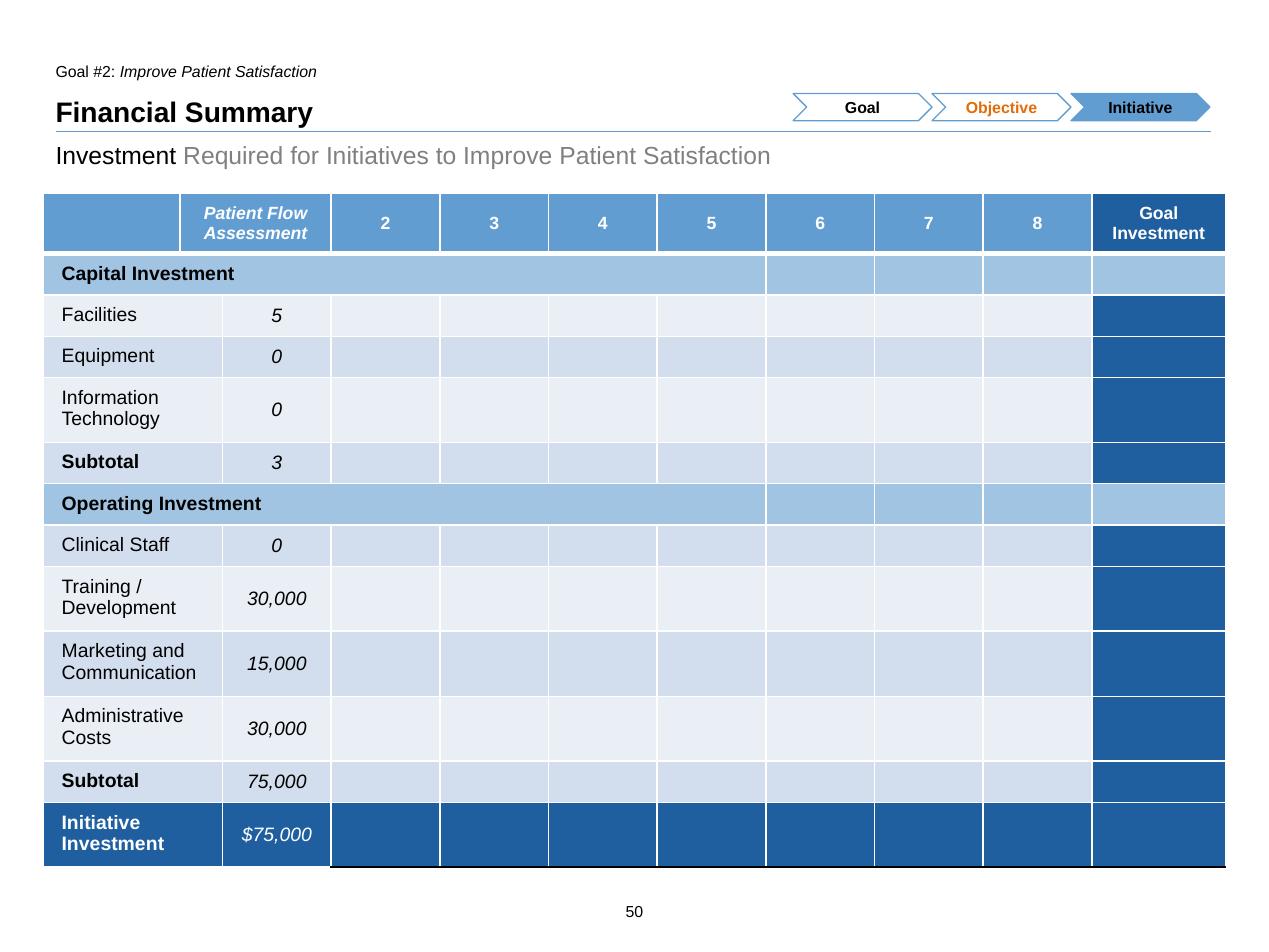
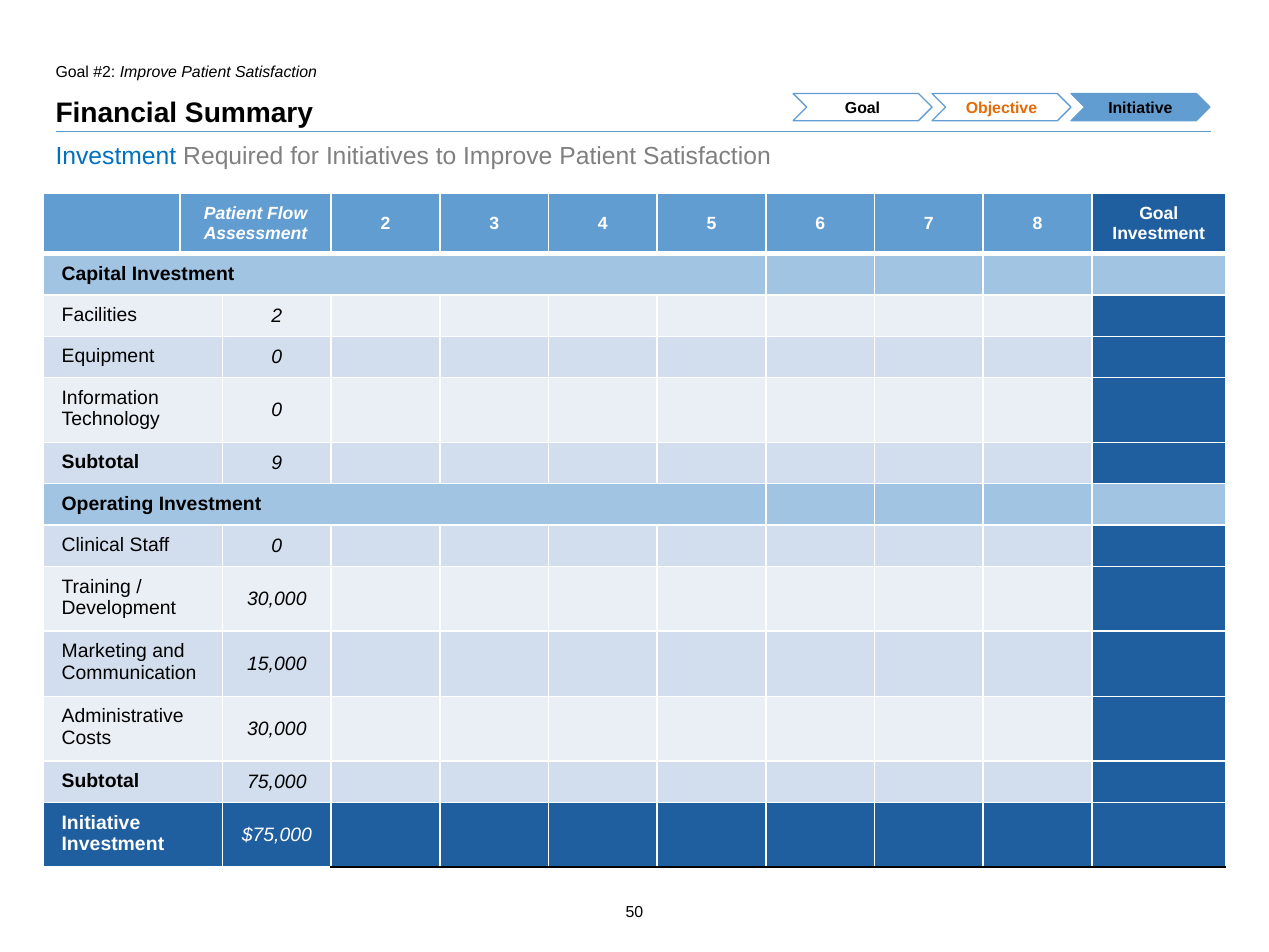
Investment at (116, 156) colour: black -> blue
Facilities 5: 5 -> 2
Subtotal 3: 3 -> 9
